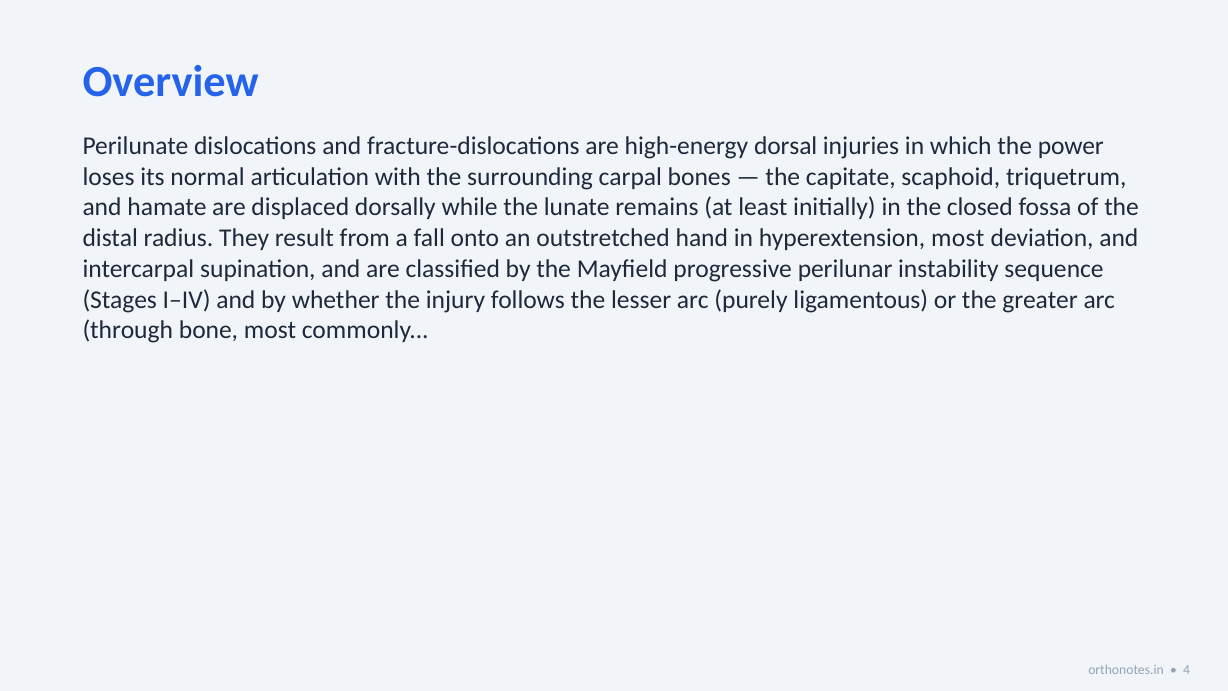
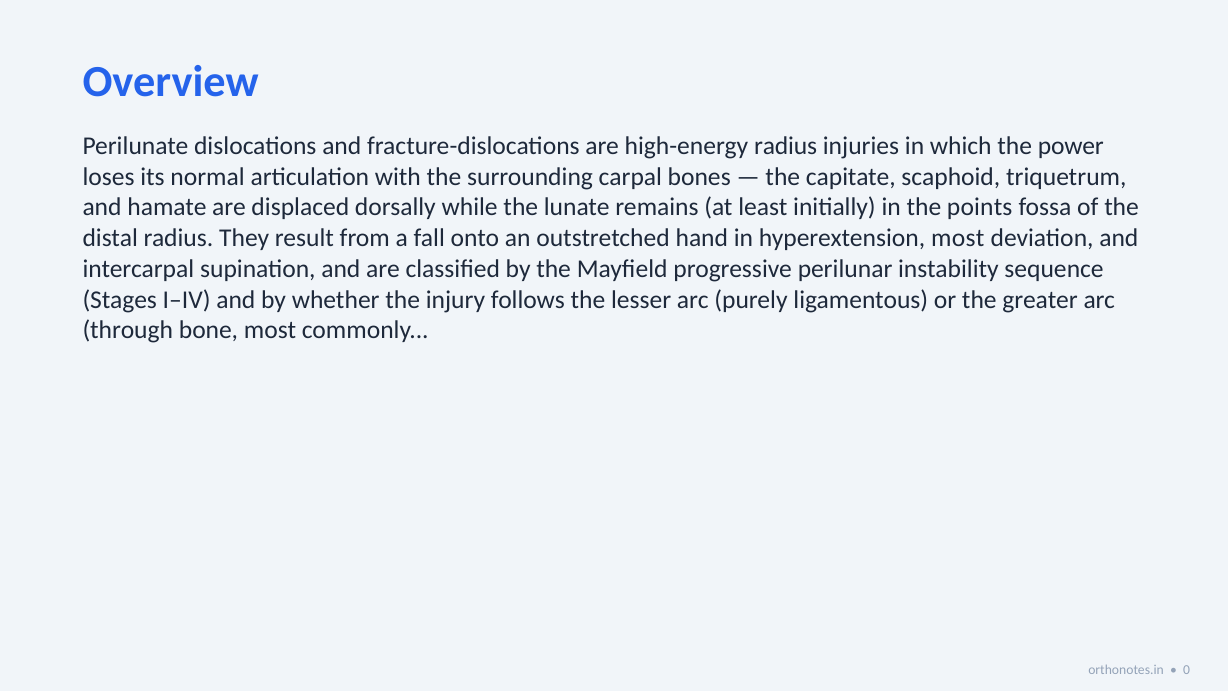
high-energy dorsal: dorsal -> radius
closed: closed -> points
4: 4 -> 0
